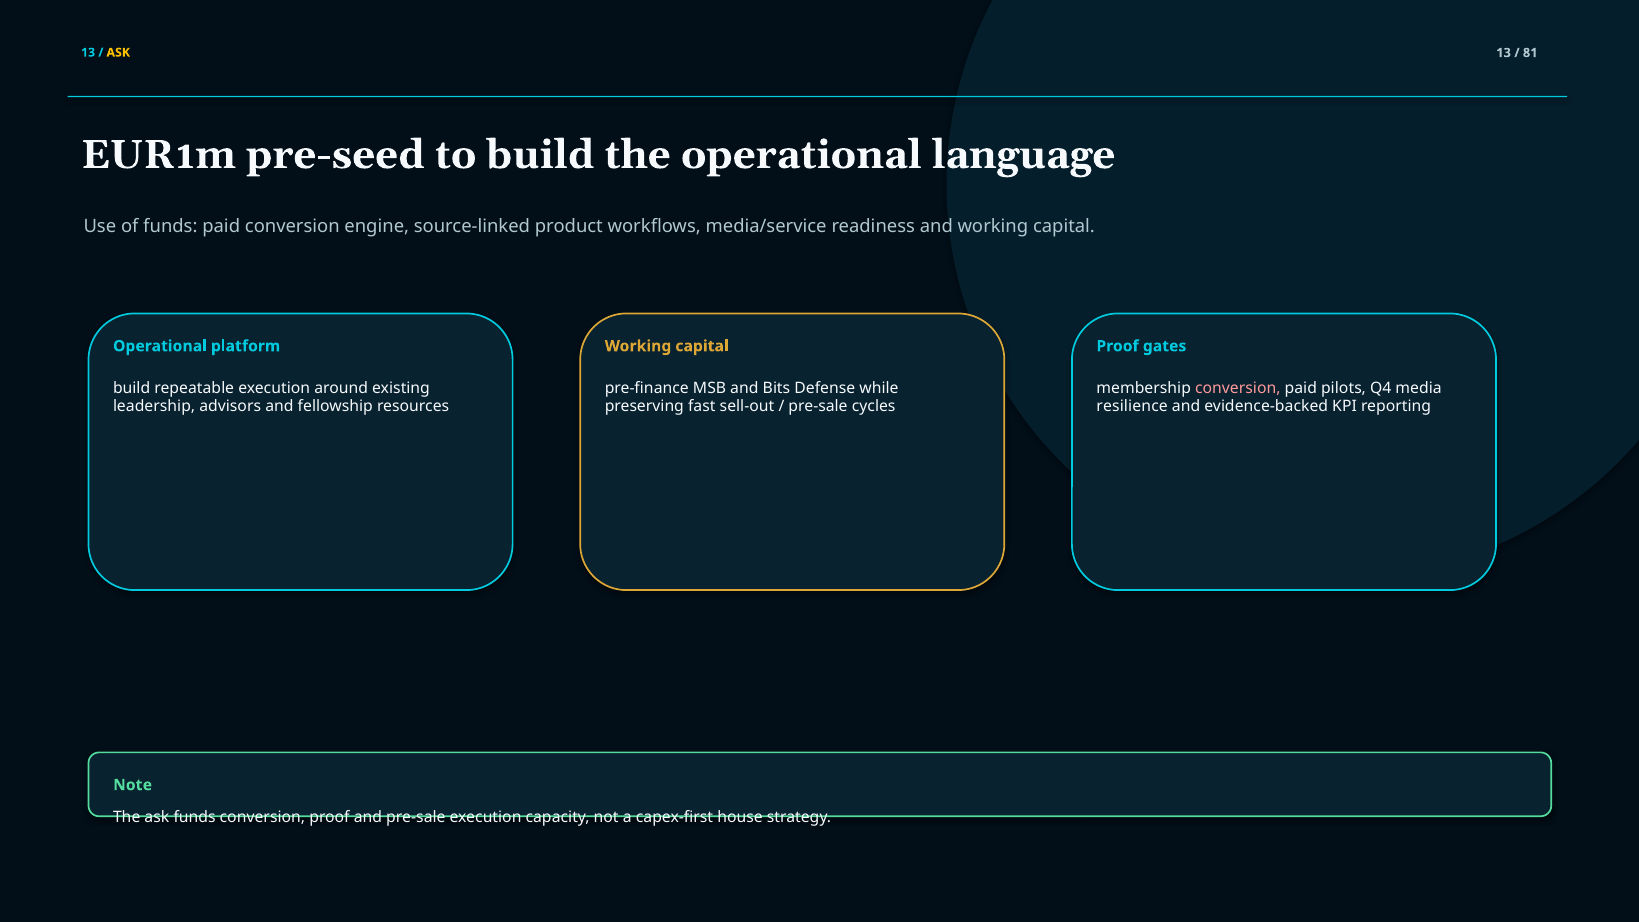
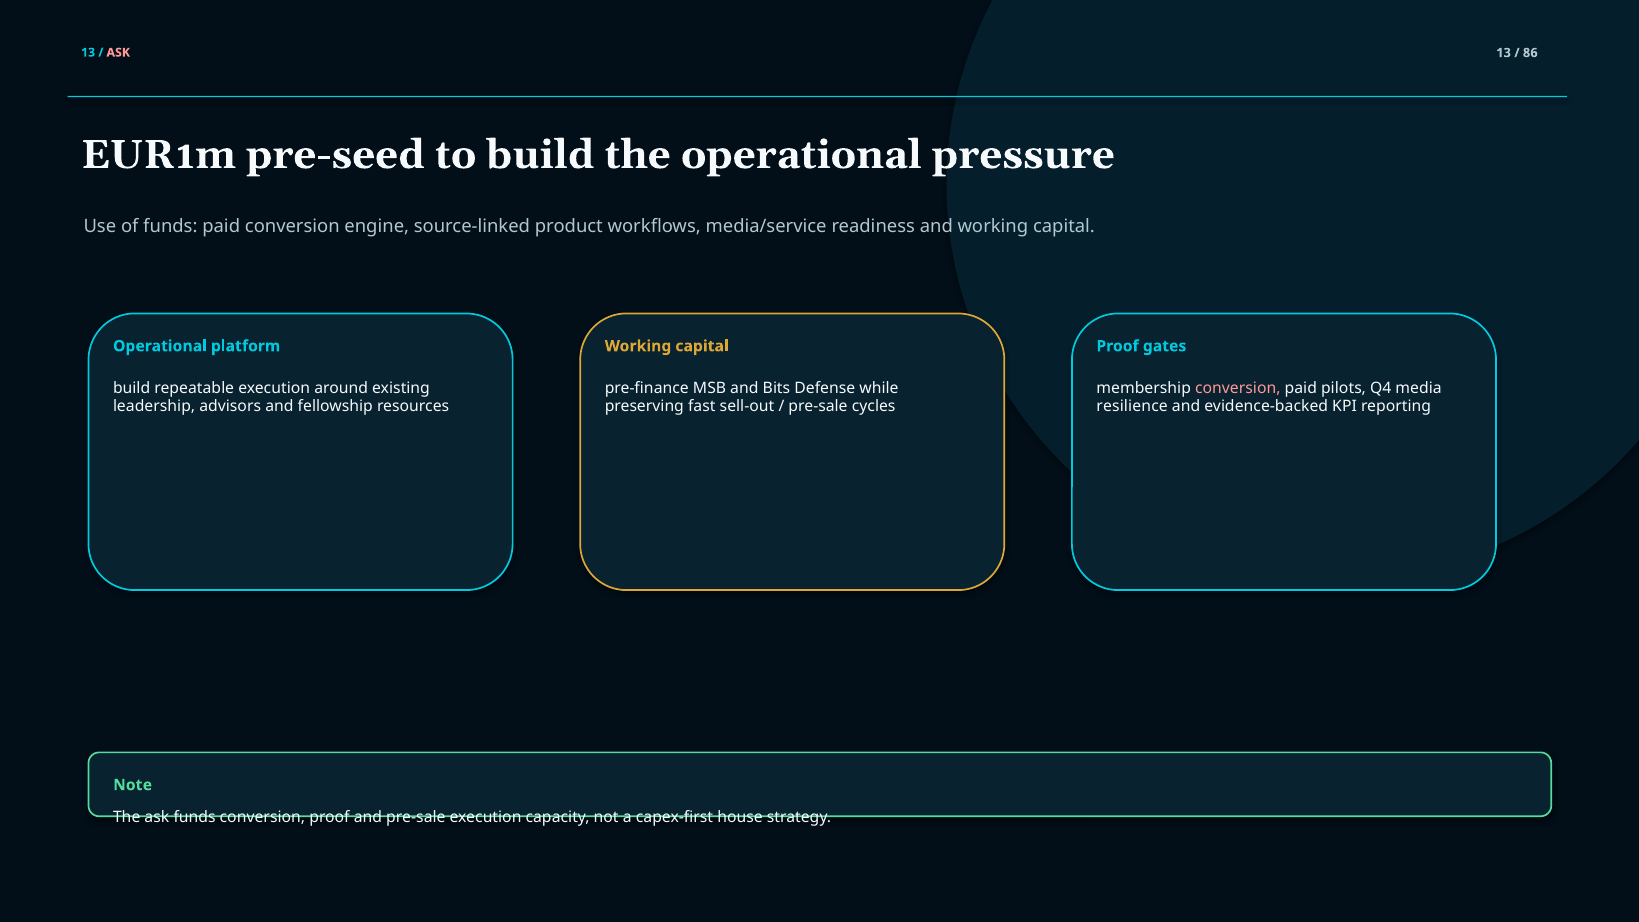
ASK at (118, 53) colour: yellow -> pink
81: 81 -> 86
language: language -> pressure
